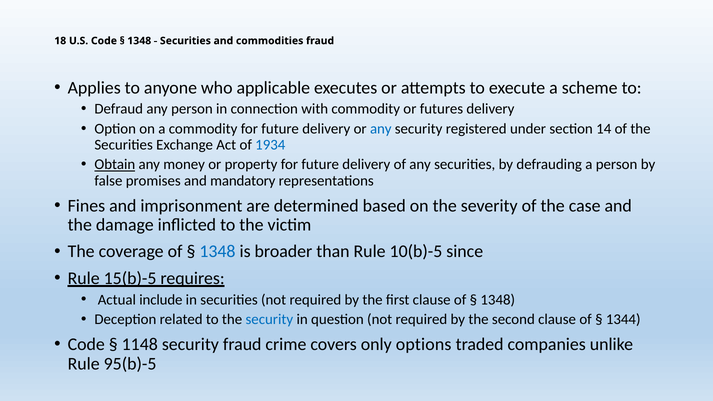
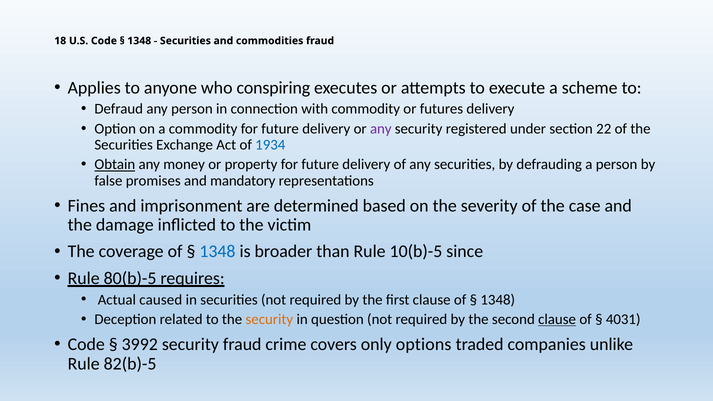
applicable: applicable -> conspiring
any at (381, 129) colour: blue -> purple
14: 14 -> 22
15(b)-5: 15(b)-5 -> 80(b)-5
include: include -> caused
security at (269, 319) colour: blue -> orange
clause at (557, 319) underline: none -> present
1344: 1344 -> 4031
1148: 1148 -> 3992
95(b)-5: 95(b)-5 -> 82(b)-5
